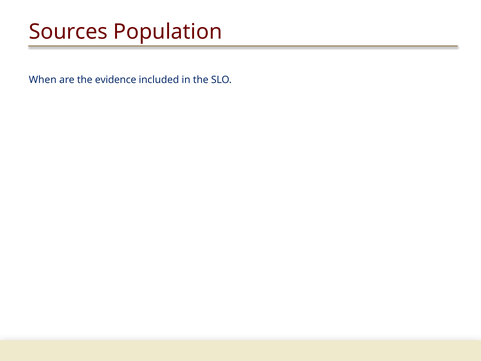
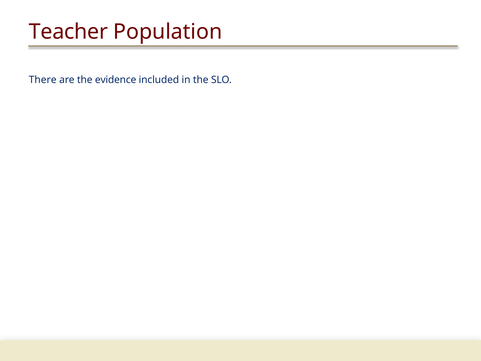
Sources: Sources -> Teacher
When: When -> There
